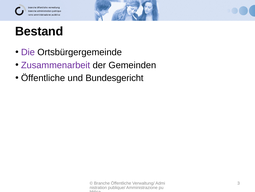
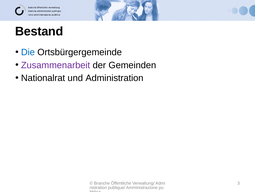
Die colour: purple -> blue
Öffentliche at (43, 78): Öffentliche -> Nationalrat
Bundesgericht: Bundesgericht -> Administration
